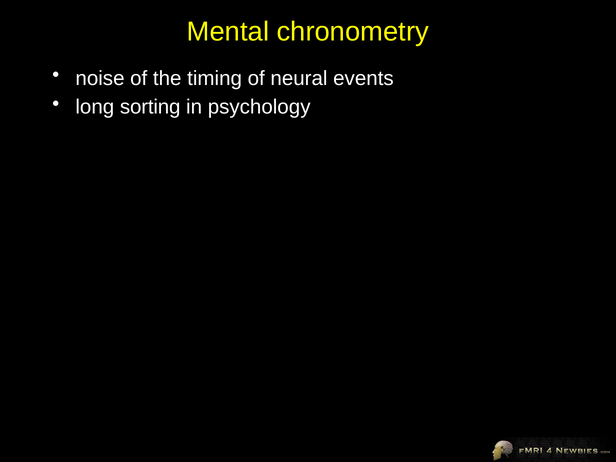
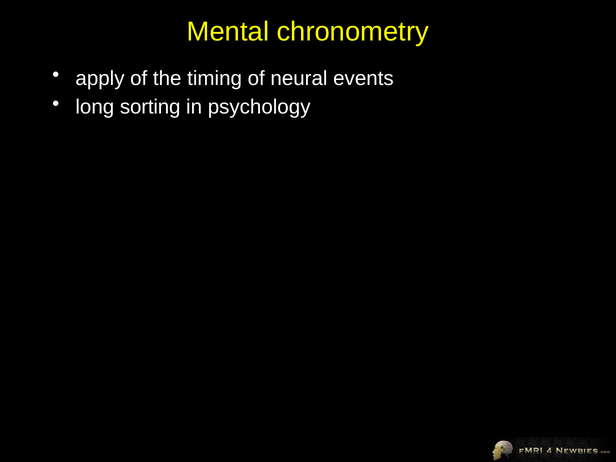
noise: noise -> apply
